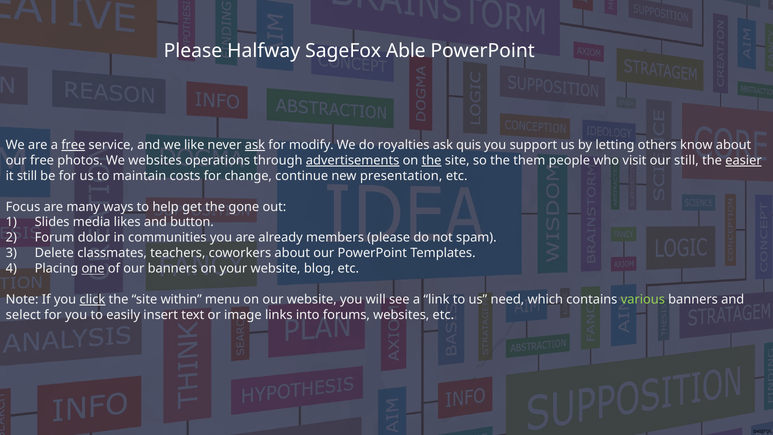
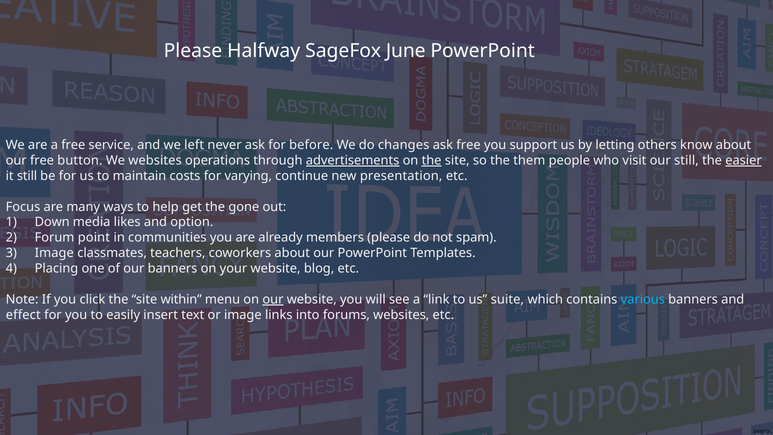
Able: Able -> June
free at (73, 145) underline: present -> none
like: like -> left
ask at (255, 145) underline: present -> none
modify: modify -> before
royalties: royalties -> changes
ask quis: quis -> free
photos: photos -> button
change: change -> varying
Slides: Slides -> Down
button: button -> option
dolor: dolor -> point
Delete at (54, 253): Delete -> Image
one underline: present -> none
click underline: present -> none
our at (273, 299) underline: none -> present
need: need -> suite
various colour: light green -> light blue
select: select -> effect
